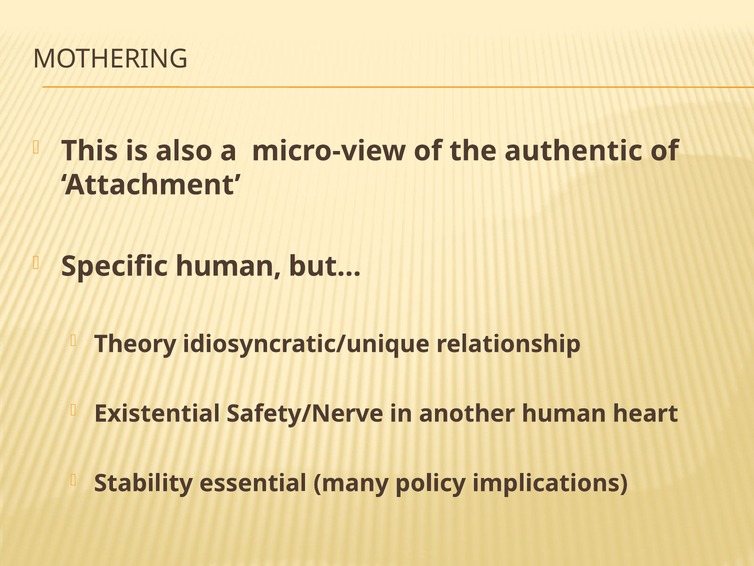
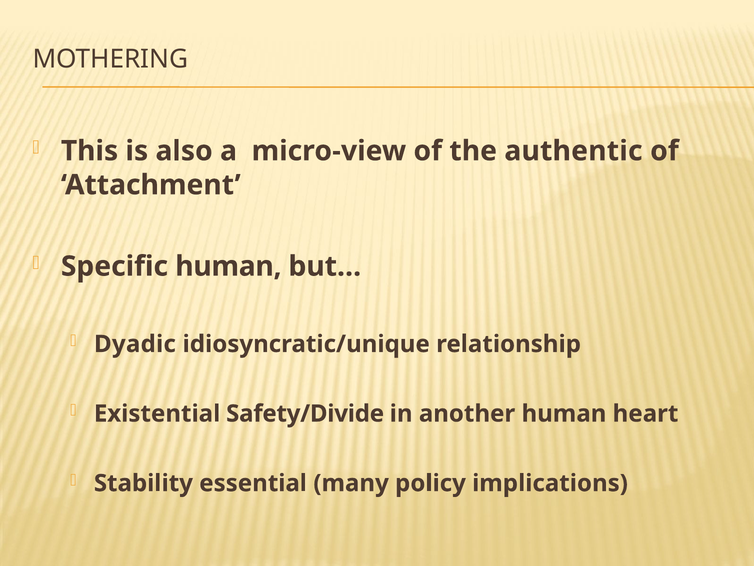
Theory: Theory -> Dyadic
Safety/Nerve: Safety/Nerve -> Safety/Divide
